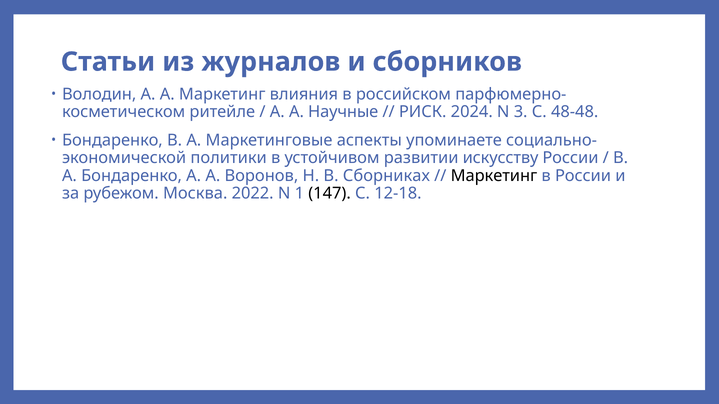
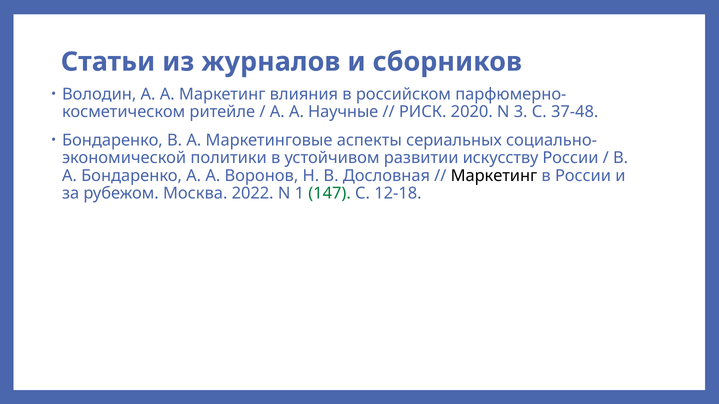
2024: 2024 -> 2020
48-48: 48-48 -> 37-48
упоминаете: упоминаете -> сериальных
Сборниках: Сборниках -> Дословная
147 colour: black -> green
